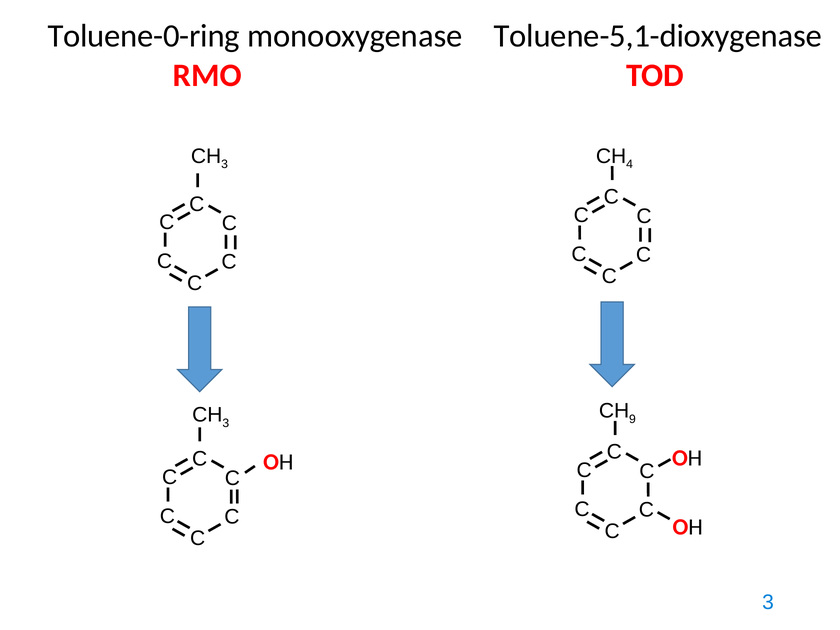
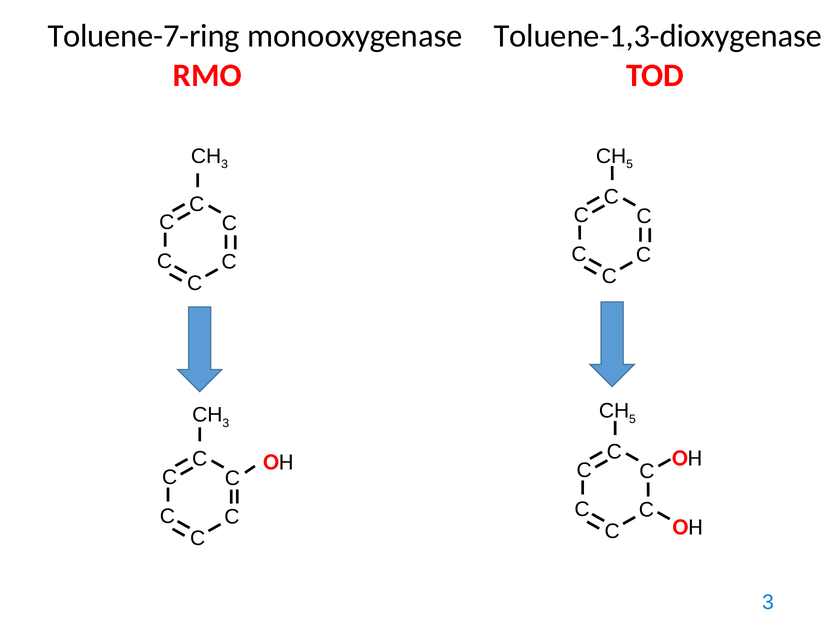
Toluene-0-ring: Toluene-0-ring -> Toluene-7-ring
Toluene-5,1-dioxygenase: Toluene-5,1-dioxygenase -> Toluene-1,3-dioxygenase
4 at (630, 164): 4 -> 5
9 at (633, 419): 9 -> 5
